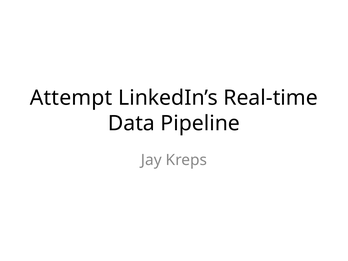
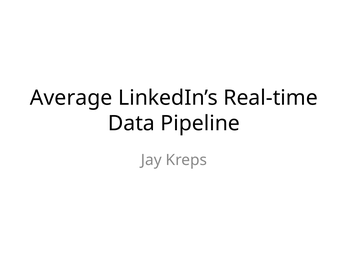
Attempt: Attempt -> Average
